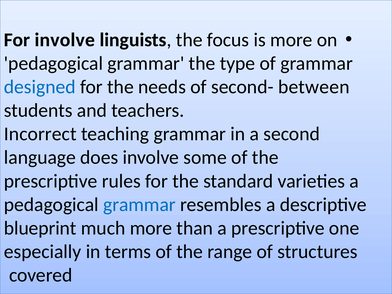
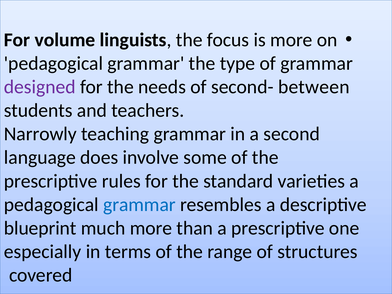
For involve: involve -> volume
designed colour: blue -> purple
Incorrect: Incorrect -> Narrowly
